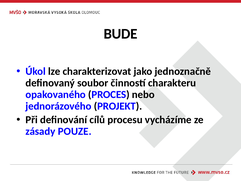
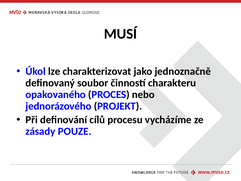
BUDE: BUDE -> MUSÍ
